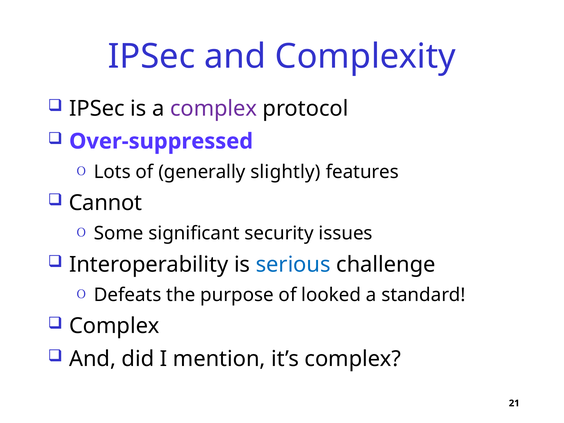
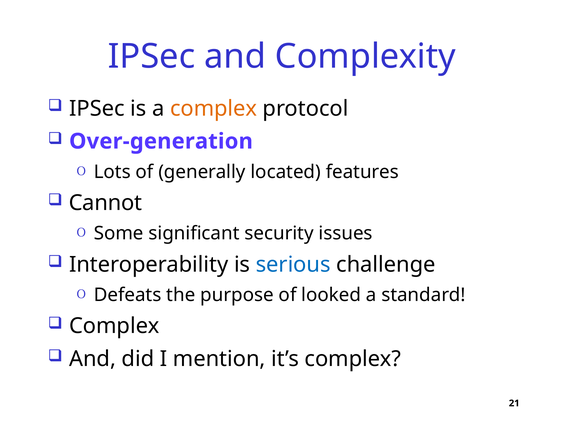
complex at (214, 109) colour: purple -> orange
Over-suppressed: Over-suppressed -> Over-generation
slightly: slightly -> located
